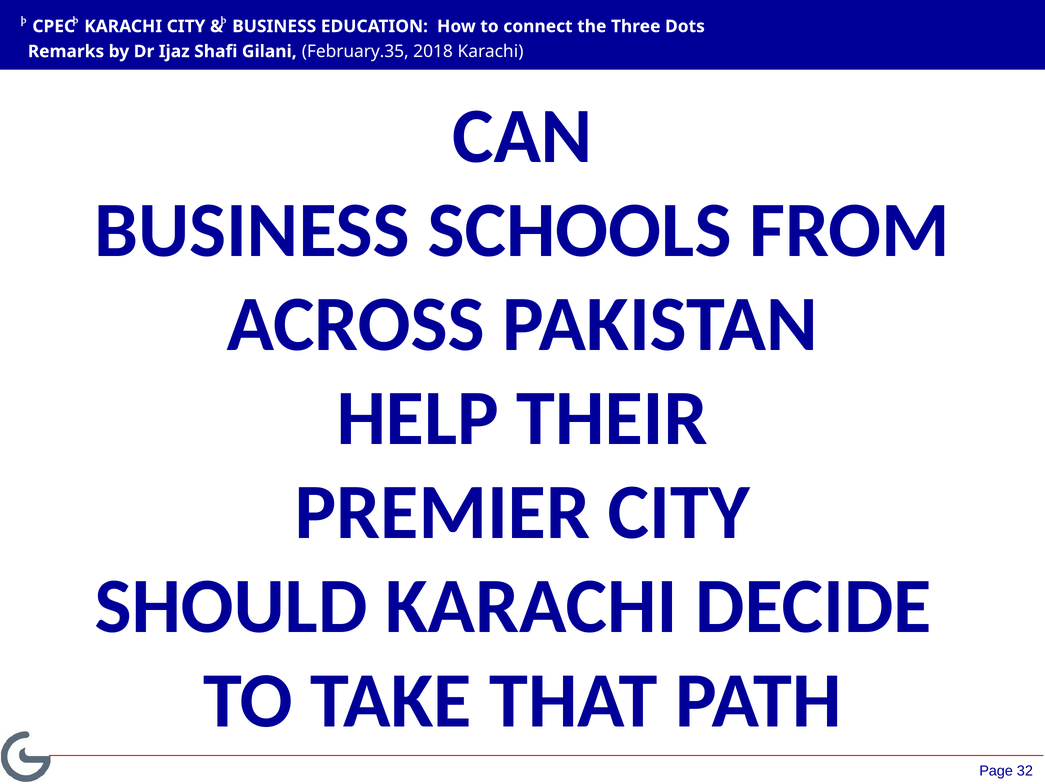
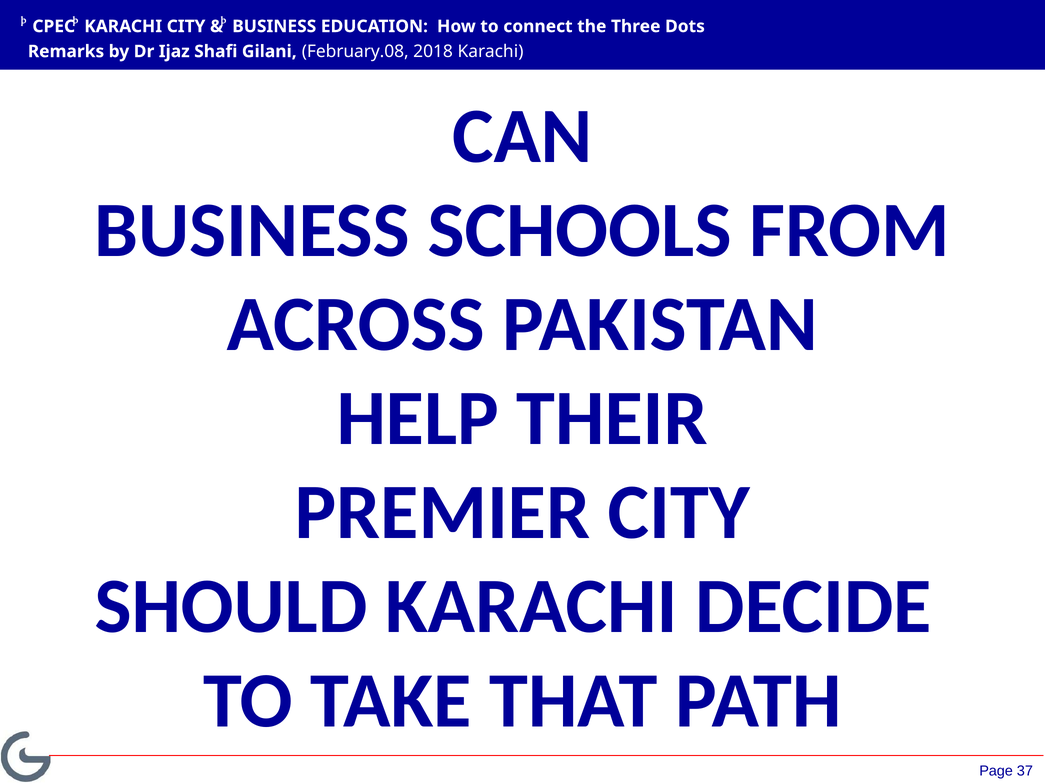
February.35: February.35 -> February.08
32: 32 -> 37
